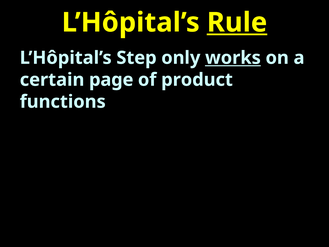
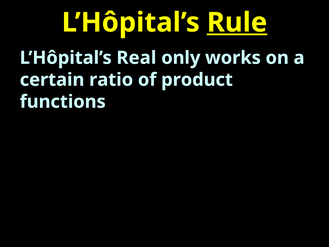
Step: Step -> Real
works underline: present -> none
page: page -> ratio
